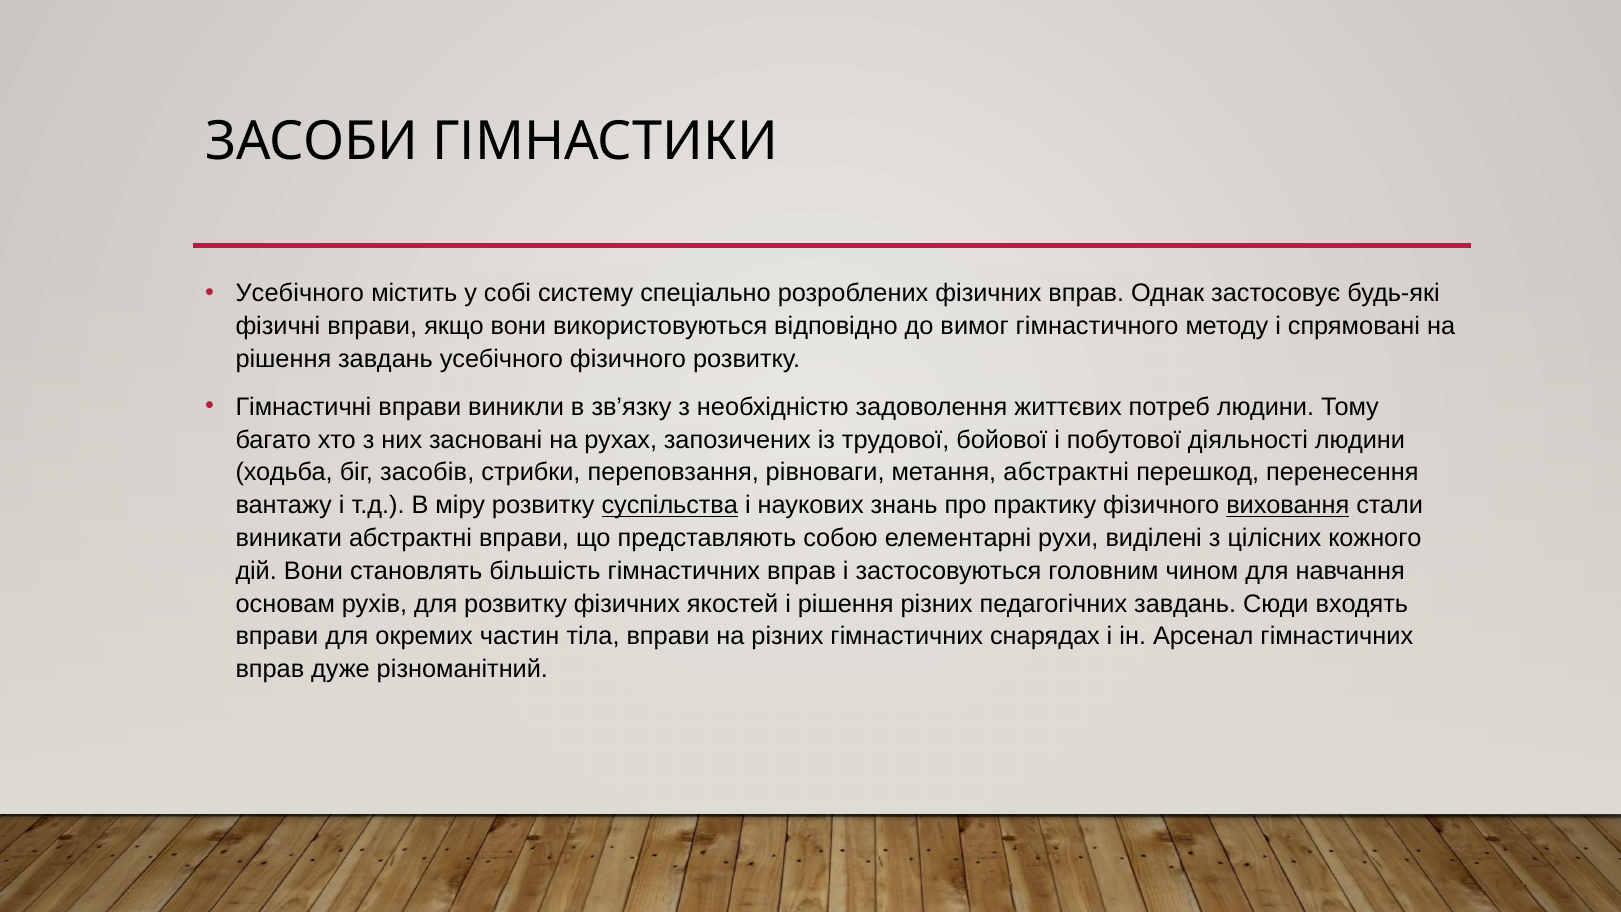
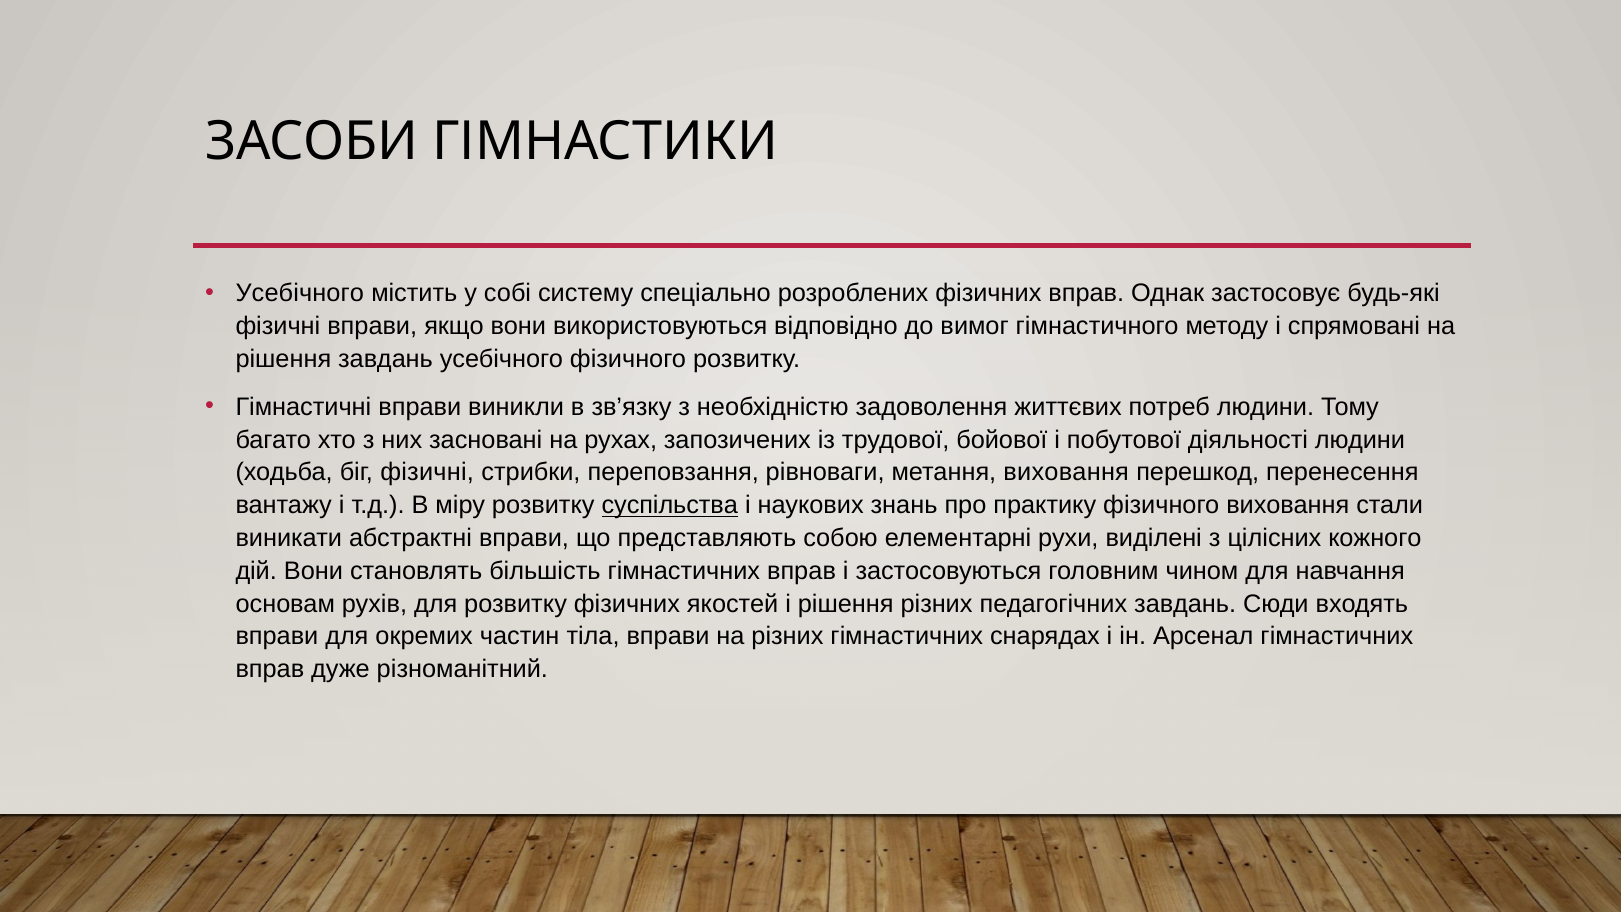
біг засобів: засобів -> фізичні
метання абстрактні: абстрактні -> виховання
виховання at (1288, 505) underline: present -> none
